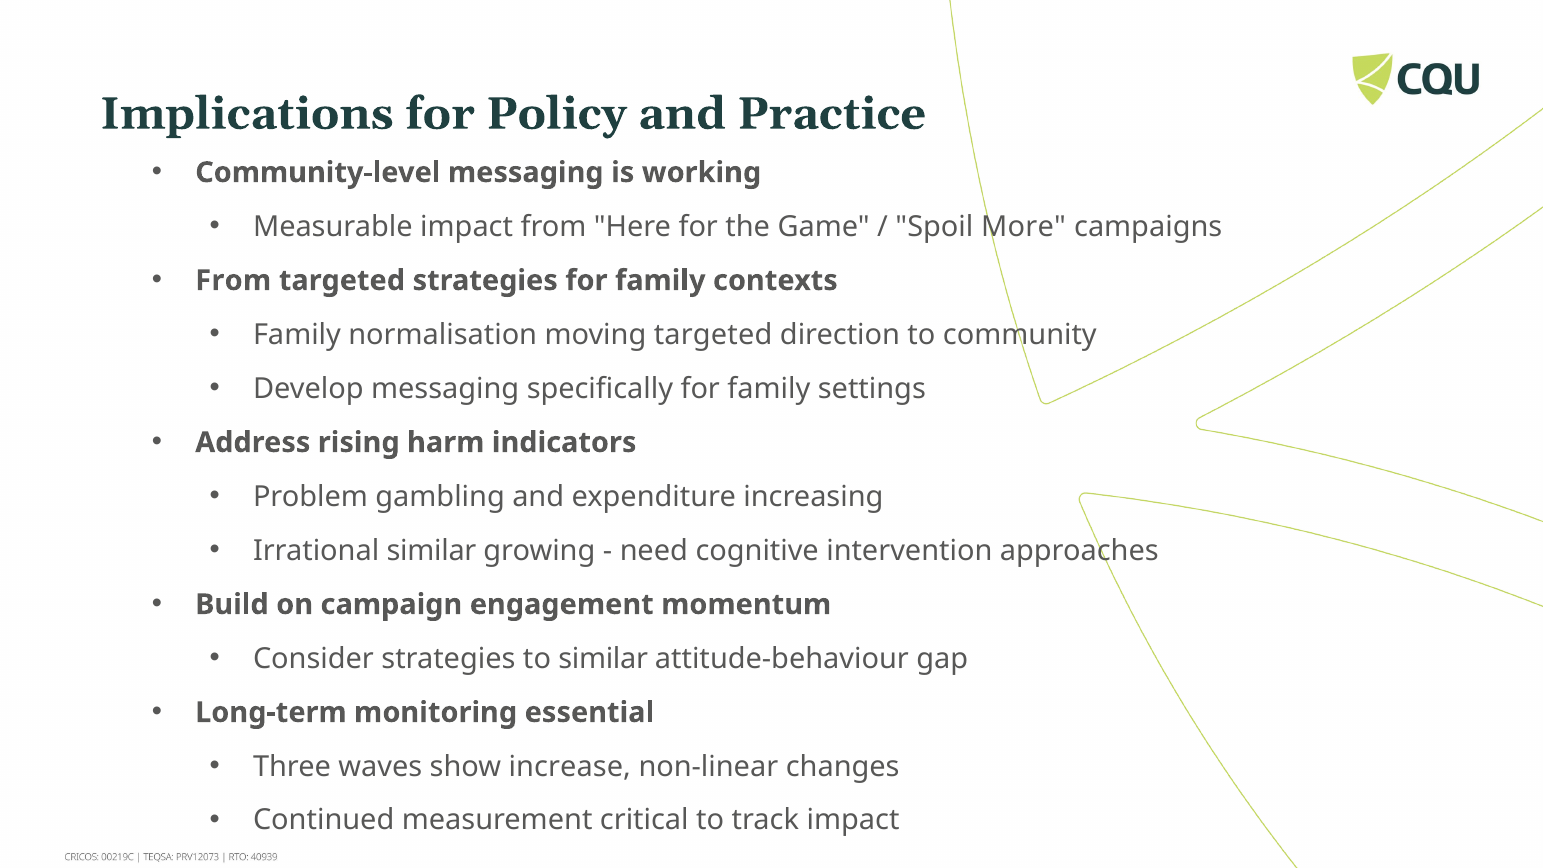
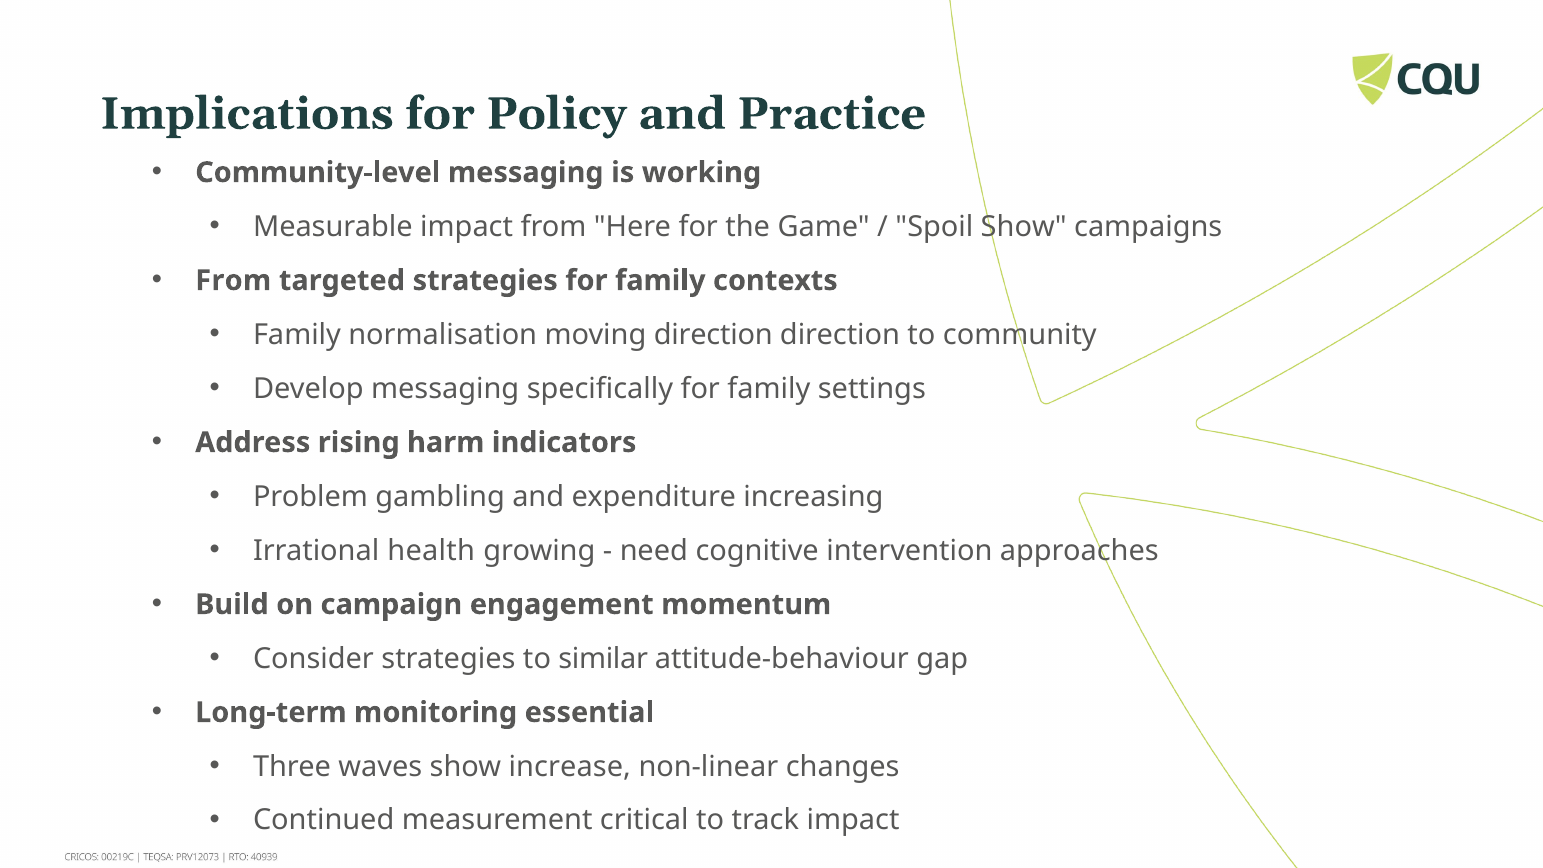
Spoil More: More -> Show
moving targeted: targeted -> direction
Irrational similar: similar -> health
